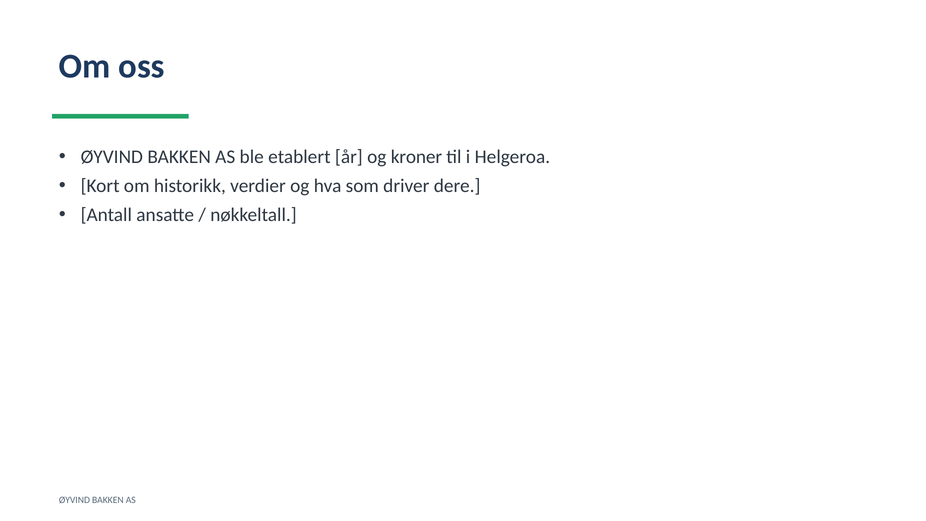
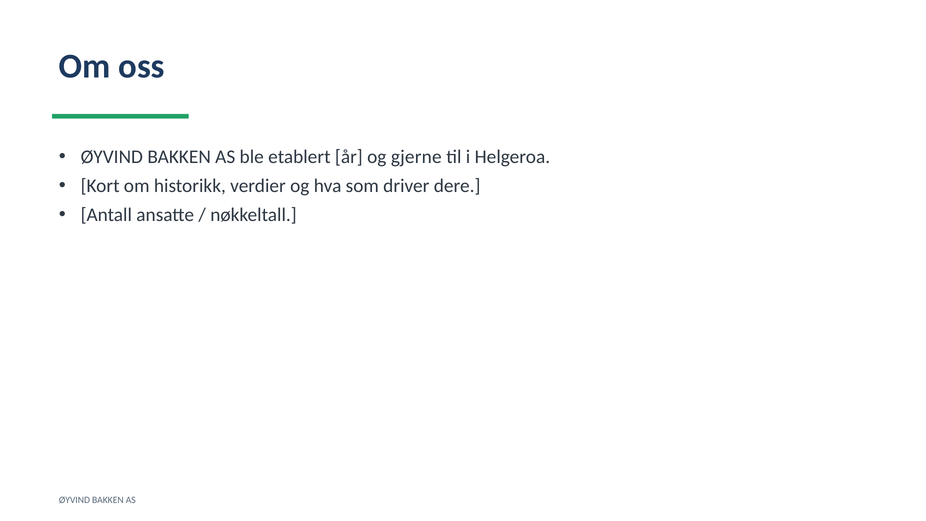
kroner: kroner -> gjerne
